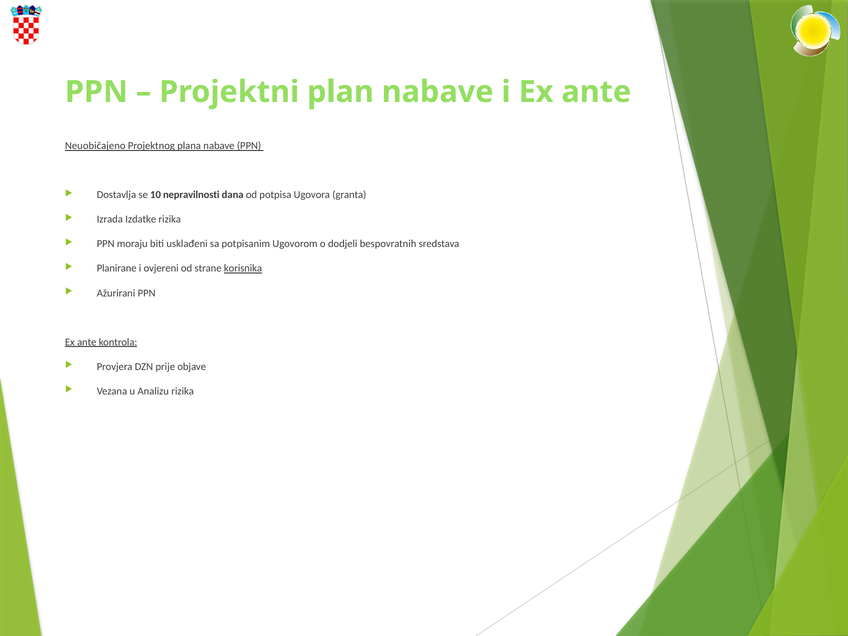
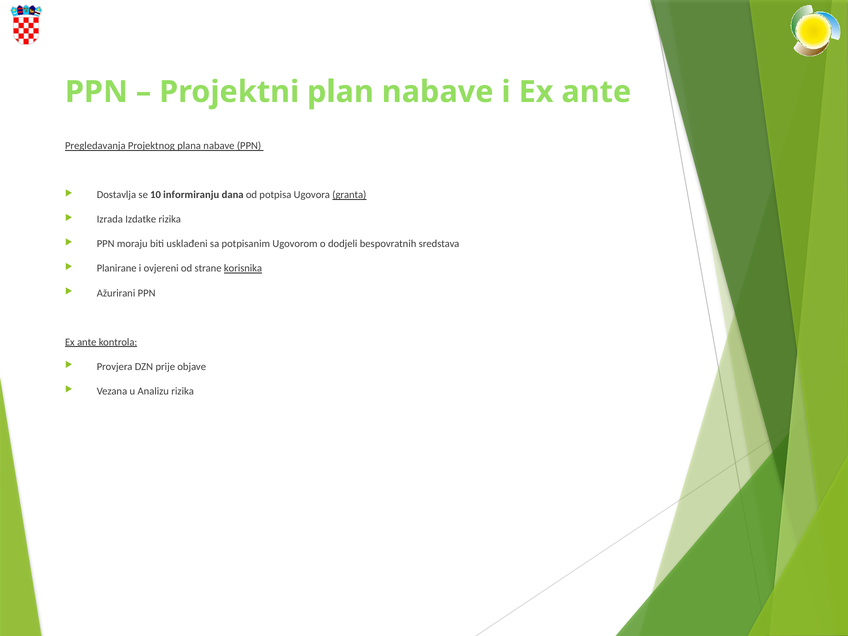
Neuobičajeno: Neuobičajeno -> Pregledavanja
nepravilnosti: nepravilnosti -> informiranju
granta underline: none -> present
